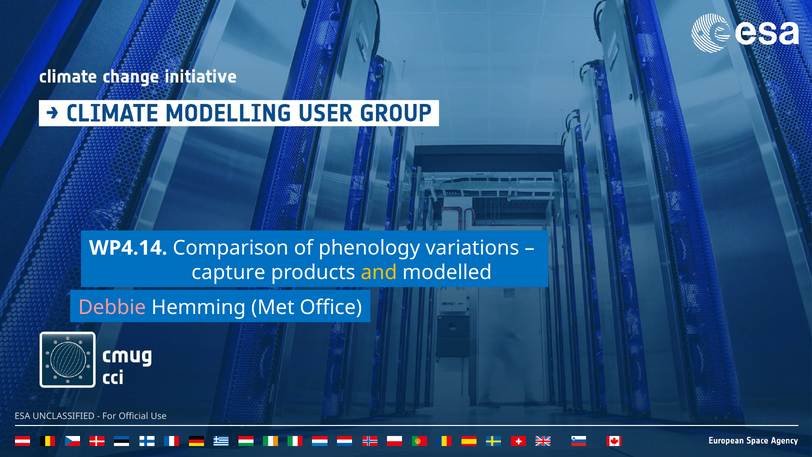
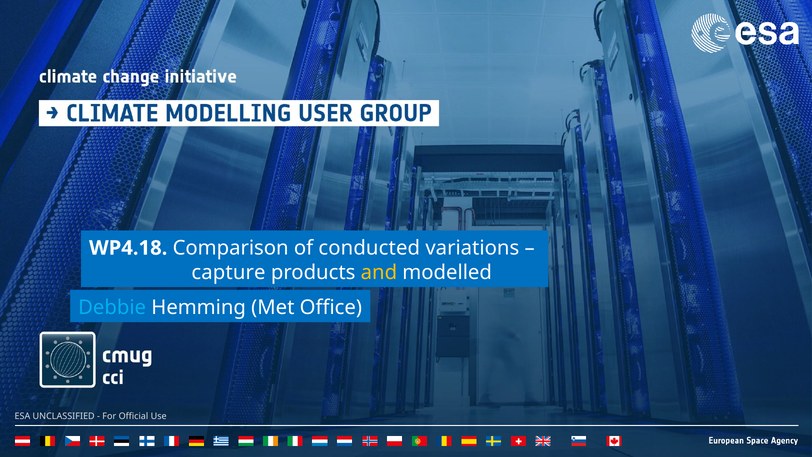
WP4.14: WP4.14 -> WP4.18
phenology: phenology -> conducted
Debbie colour: pink -> light blue
